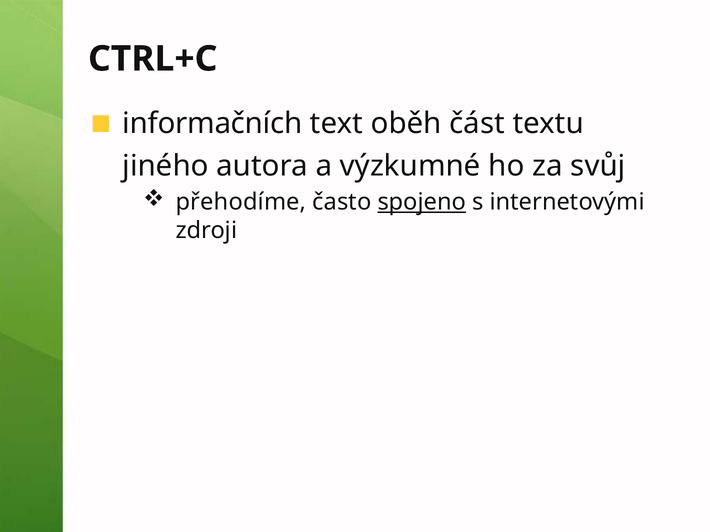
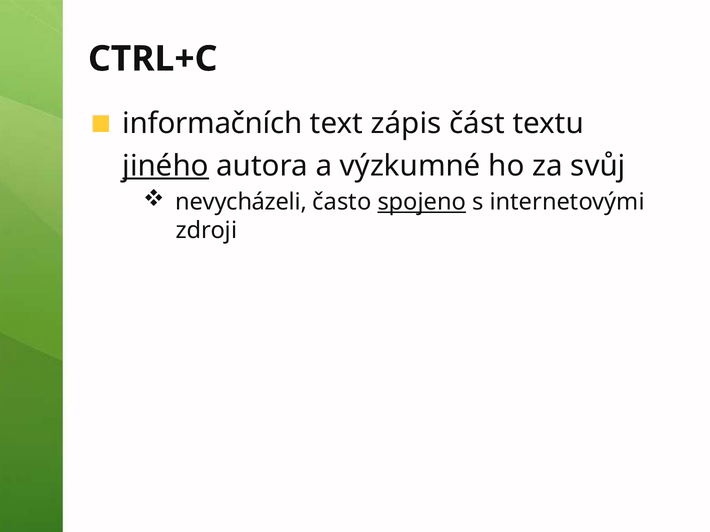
oběh: oběh -> zápis
jiného underline: none -> present
přehodíme: přehodíme -> nevycházeli
